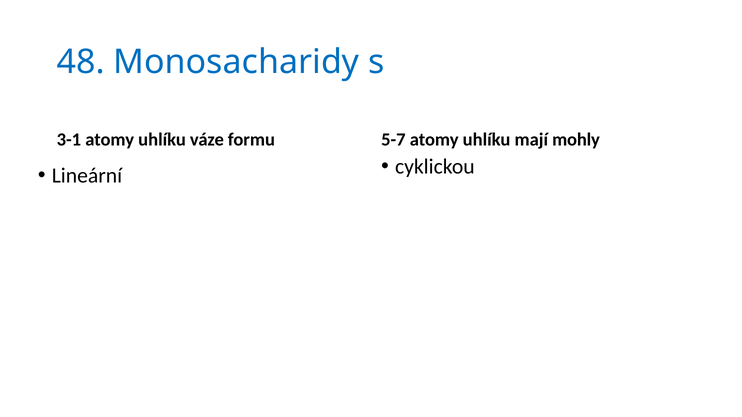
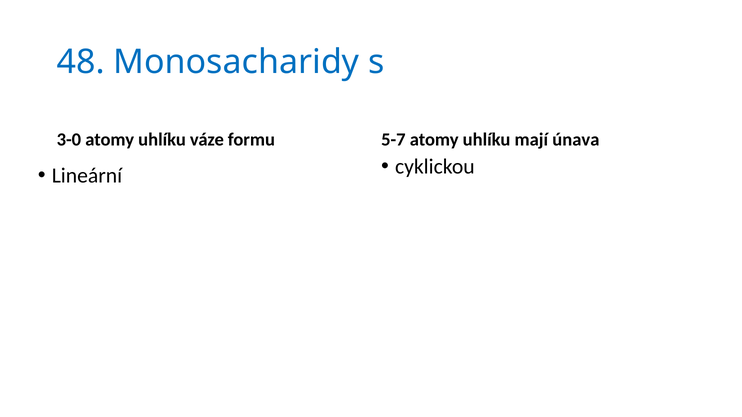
3-1: 3-1 -> 3-0
mohly: mohly -> únava
